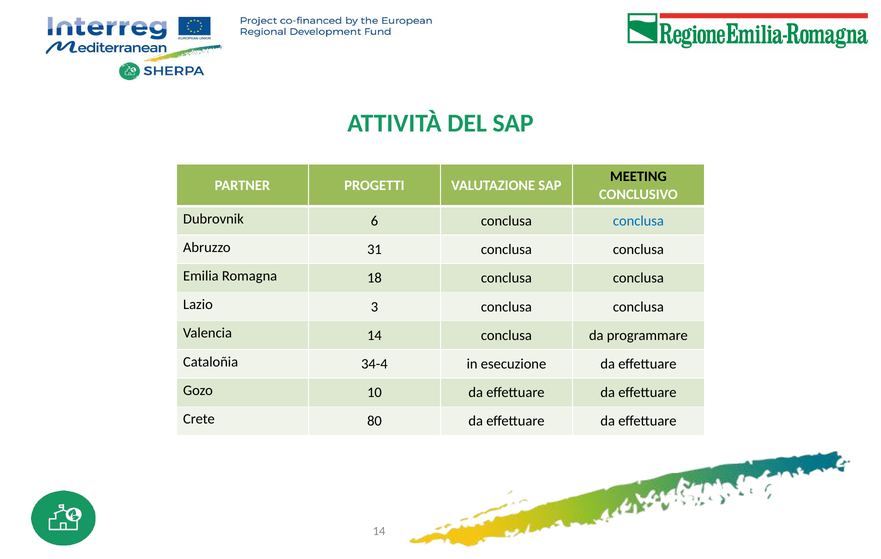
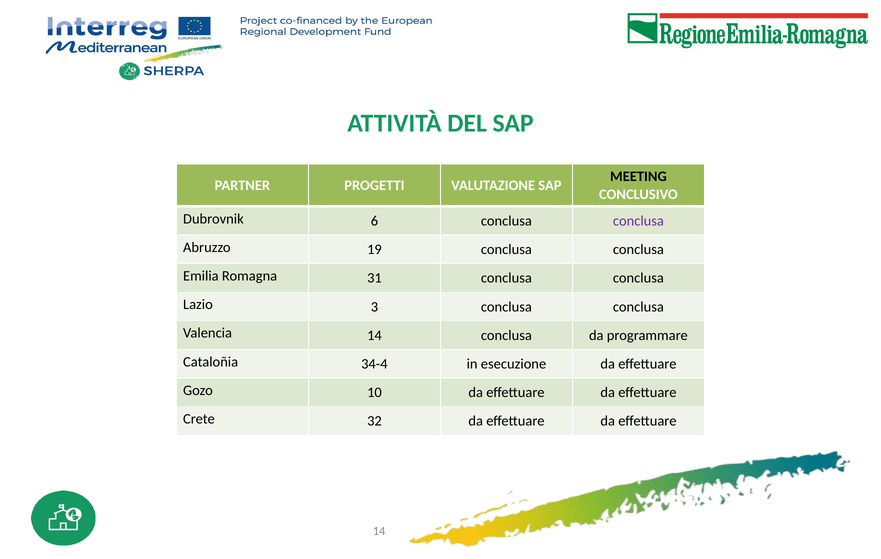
conclusa at (638, 221) colour: blue -> purple
31: 31 -> 19
18: 18 -> 31
80: 80 -> 32
